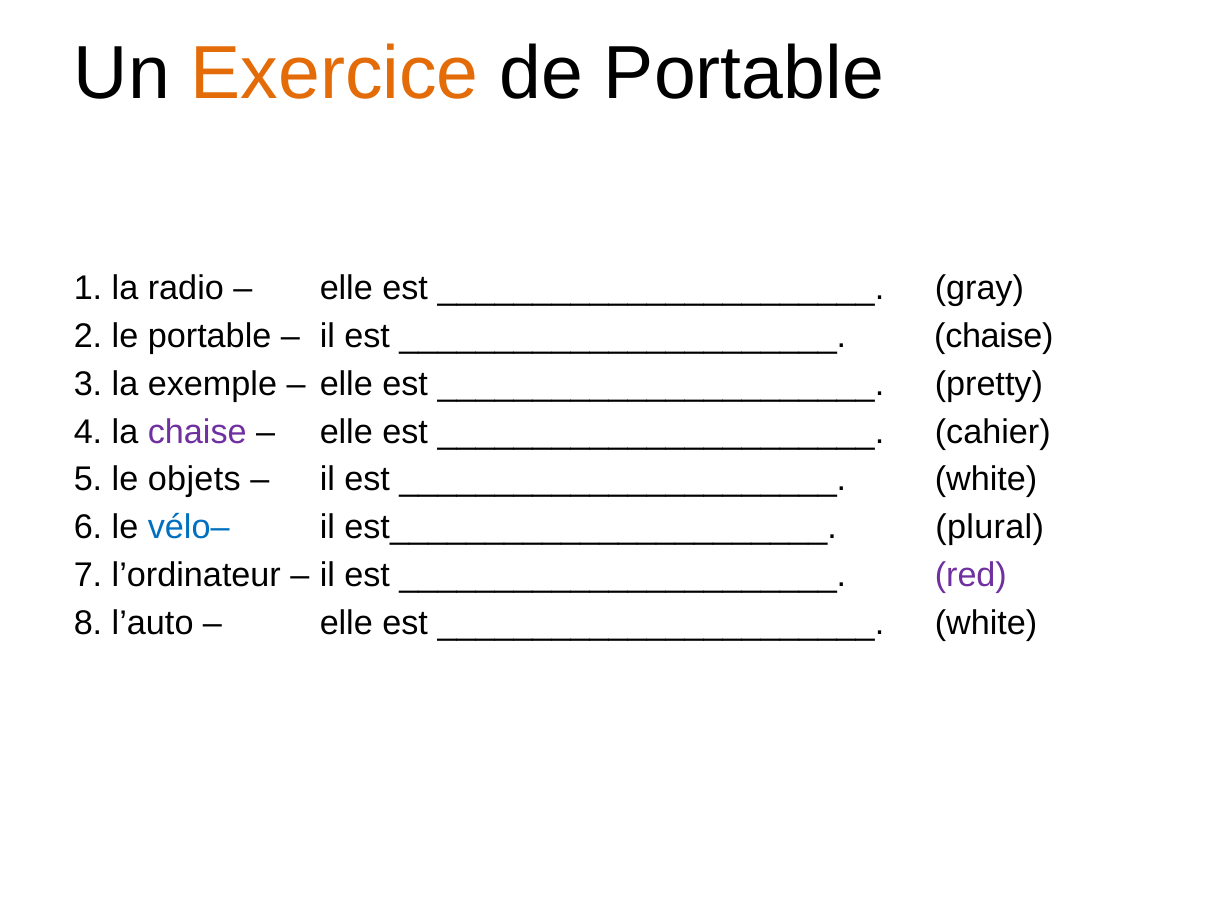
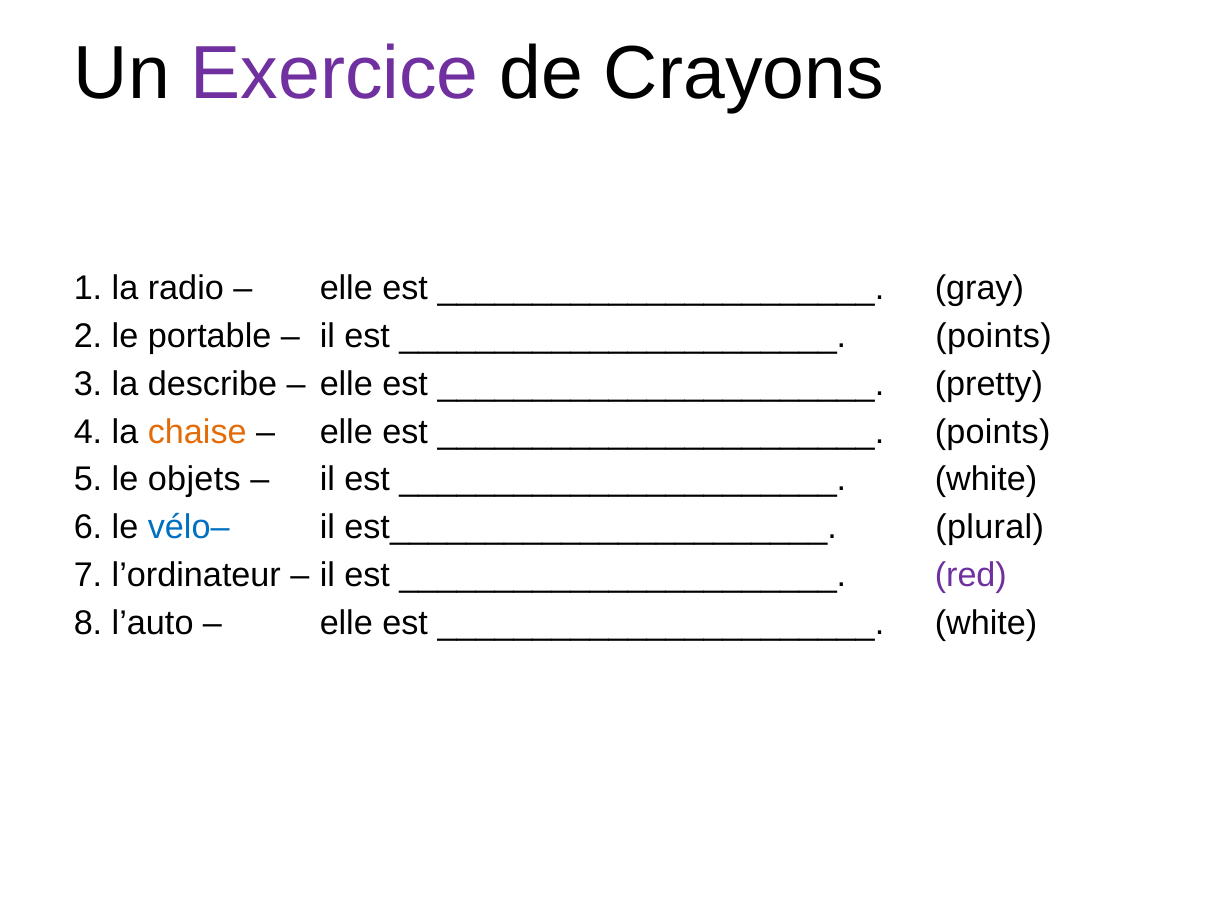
Exercice colour: orange -> purple
de Portable: Portable -> Crayons
chaise at (994, 336): chaise -> points
exemple: exemple -> describe
chaise at (197, 432) colour: purple -> orange
cahier at (993, 432): cahier -> points
